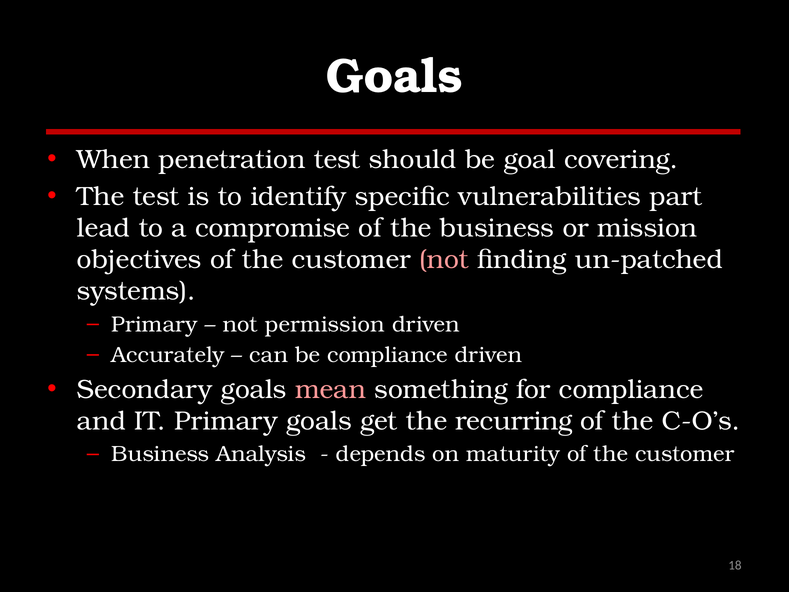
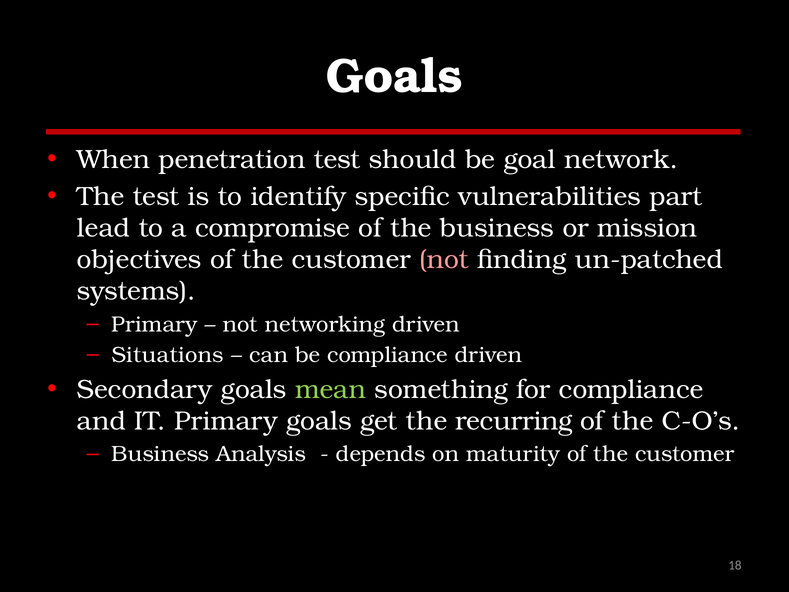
covering: covering -> network
permission: permission -> networking
Accurately: Accurately -> Situations
mean colour: pink -> light green
